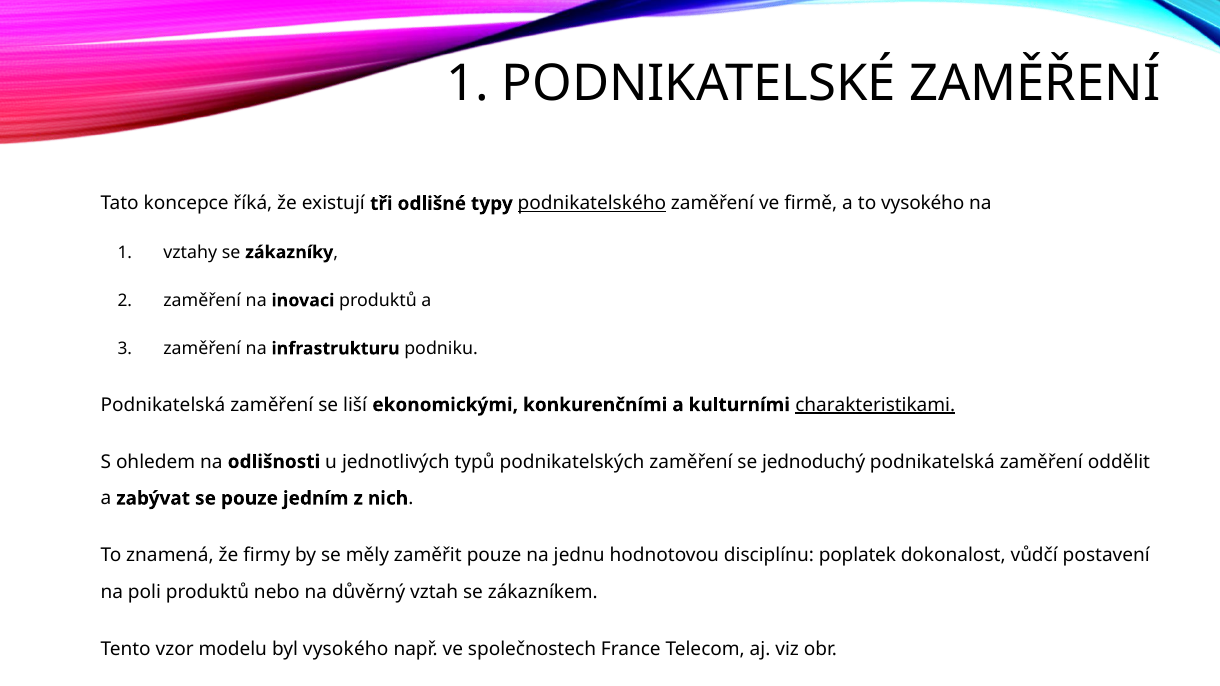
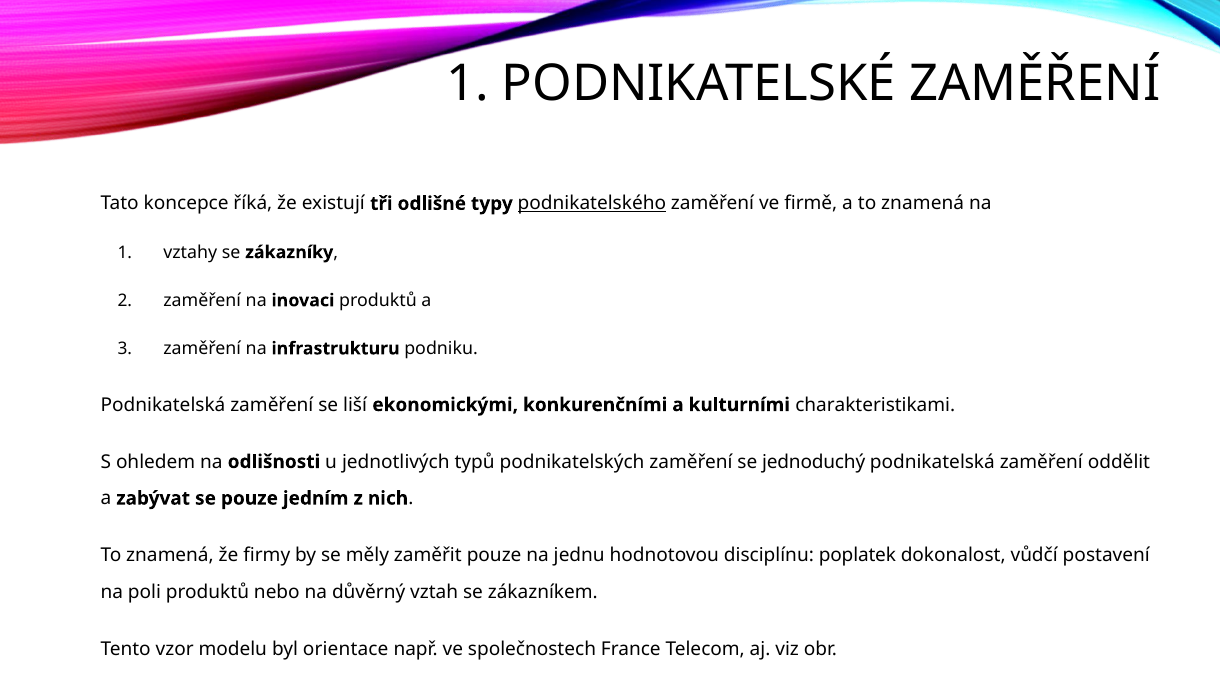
a to vysokého: vysokého -> znamená
charakteristikami underline: present -> none
byl vysokého: vysokého -> orientace
